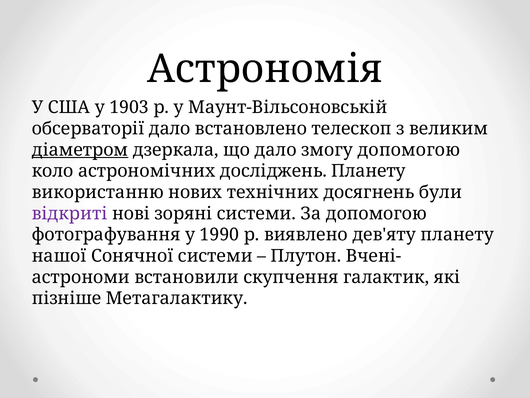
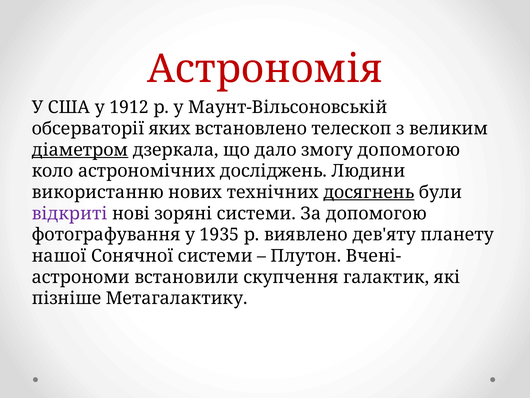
Астрономія colour: black -> red
1903: 1903 -> 1912
обсерваторії дало: дало -> яких
досліджень Планету: Планету -> Людини
досягнень underline: none -> present
1990: 1990 -> 1935
